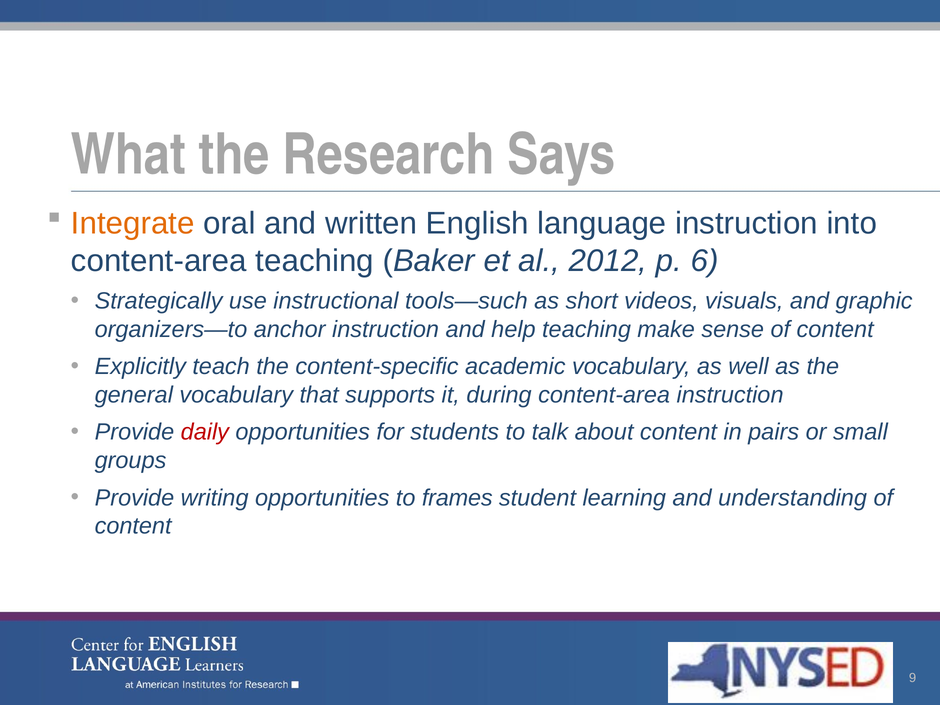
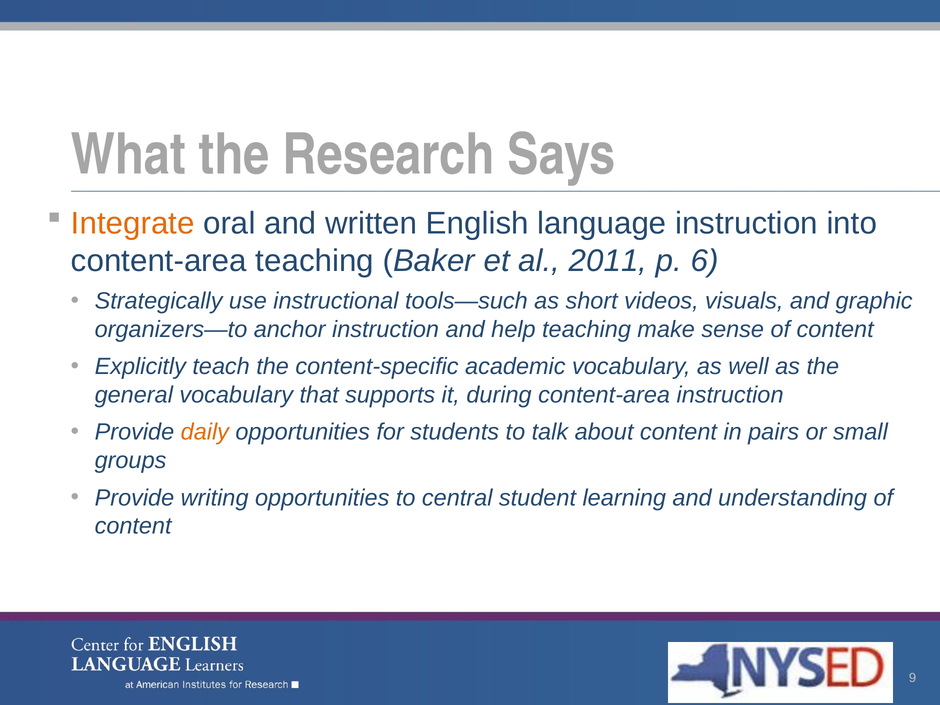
2012: 2012 -> 2011
daily colour: red -> orange
frames: frames -> central
